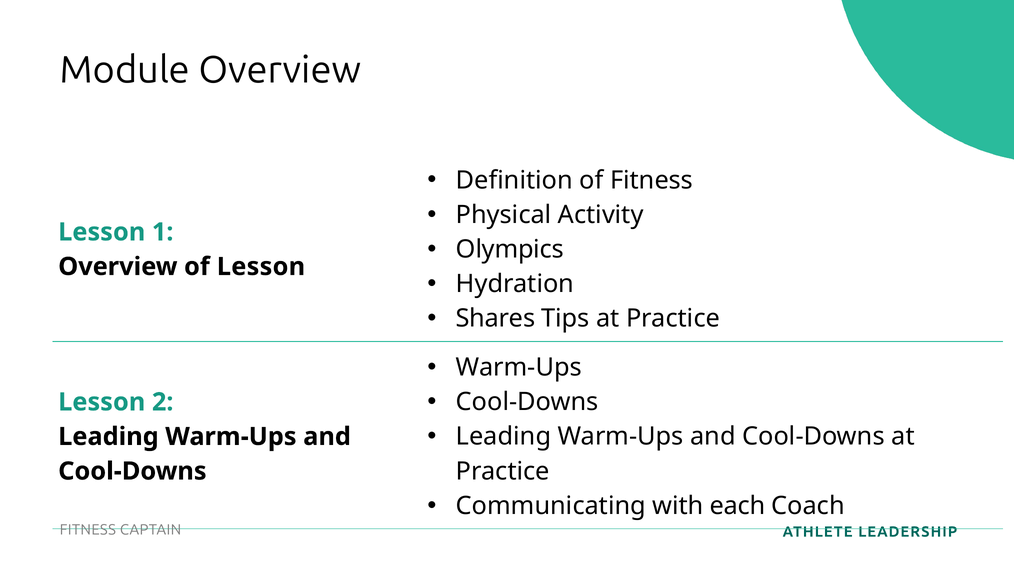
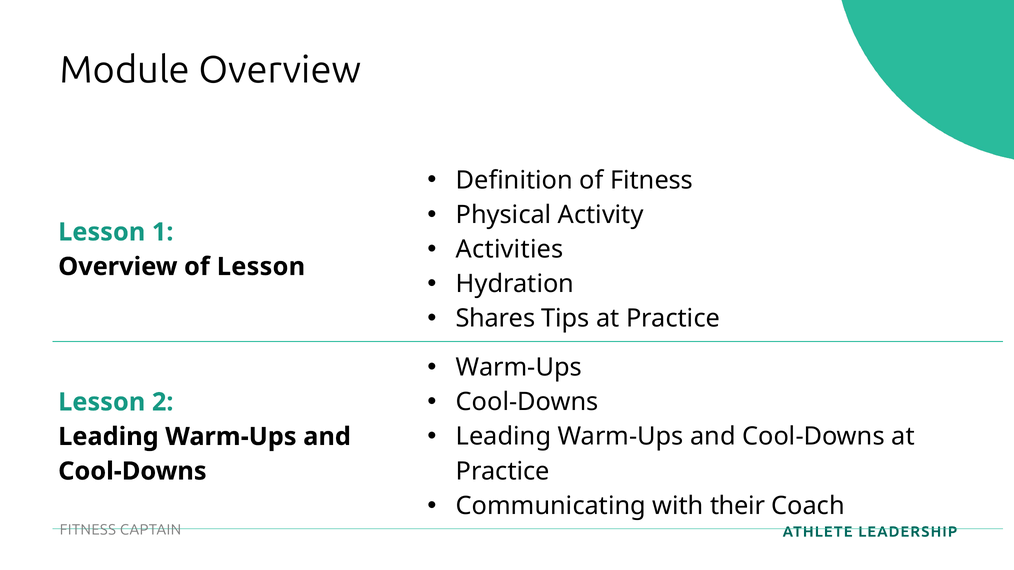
Olympics: Olympics -> Activities
each: each -> their
